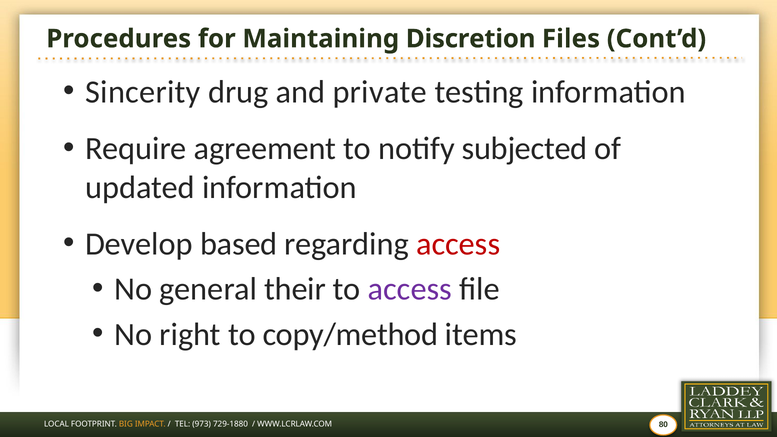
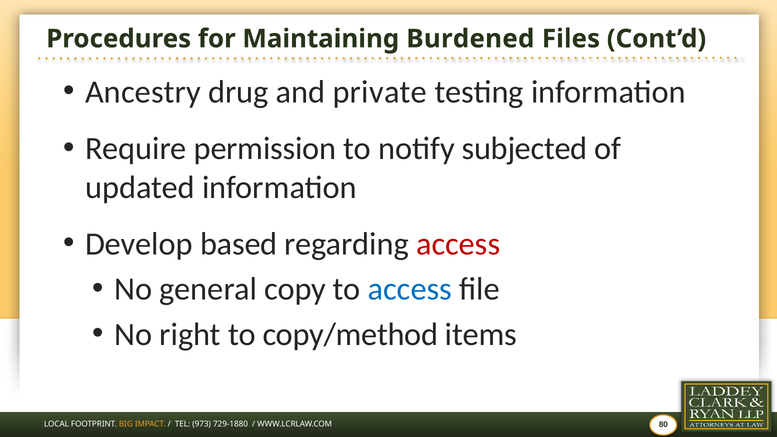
Discretion: Discretion -> Burdened
Sincerity: Sincerity -> Ancestry
agreement: agreement -> permission
their: their -> copy
access at (410, 289) colour: purple -> blue
